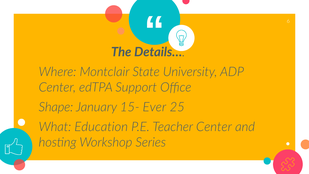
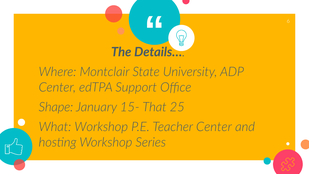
Ever: Ever -> That
What Education: Education -> Workshop
